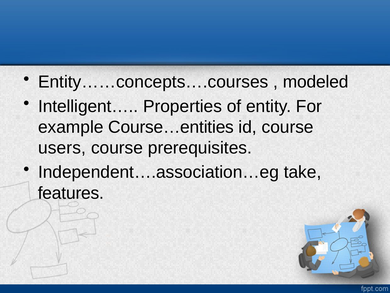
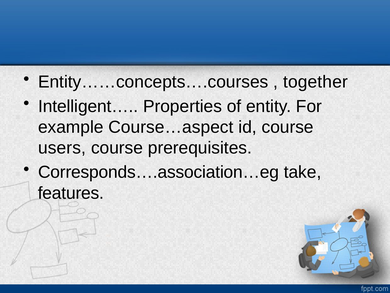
modeled: modeled -> together
Course…entities: Course…entities -> Course…aspect
Independent….association…eg: Independent….association…eg -> Corresponds….association…eg
